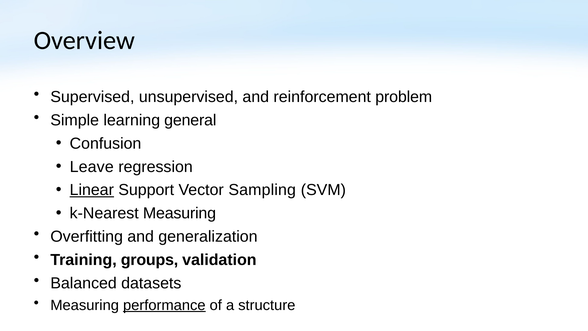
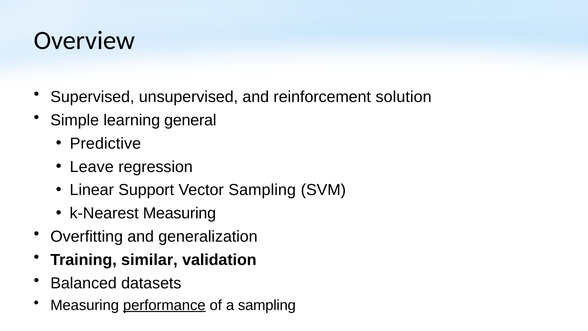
problem: problem -> solution
Confusion: Confusion -> Predictive
Linear underline: present -> none
groups: groups -> similar
a structure: structure -> sampling
